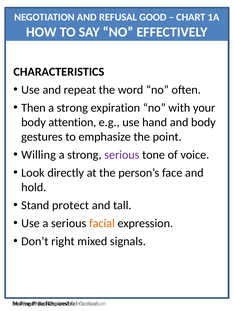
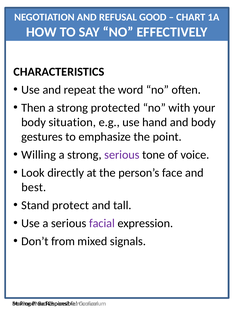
expiration: expiration -> protected
attention: attention -> situation
hold: hold -> best
facial colour: orange -> purple
right: right -> from
